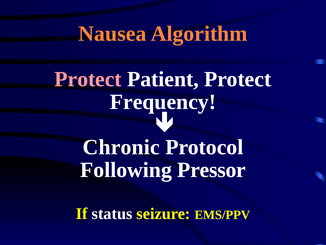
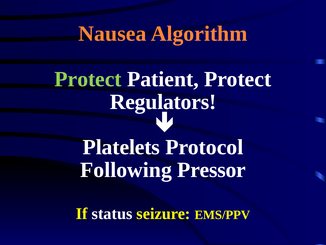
Protect at (88, 79) colour: pink -> light green
Frequency: Frequency -> Regulators
Chronic: Chronic -> Platelets
